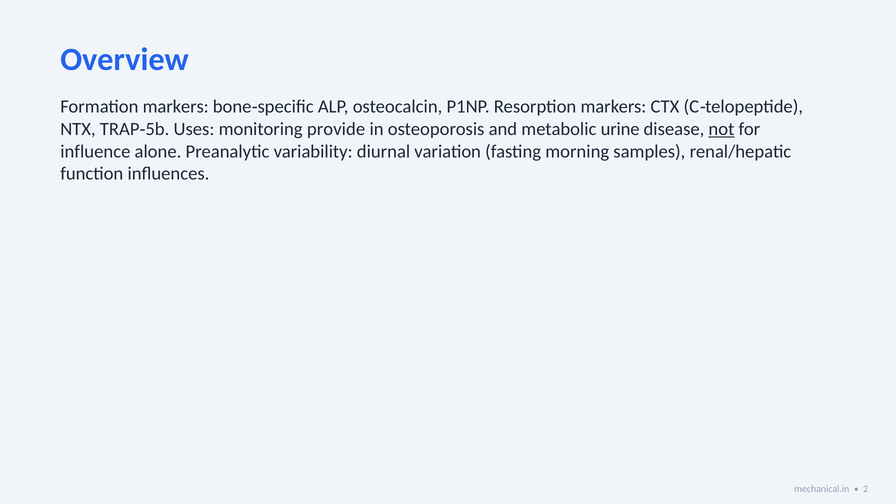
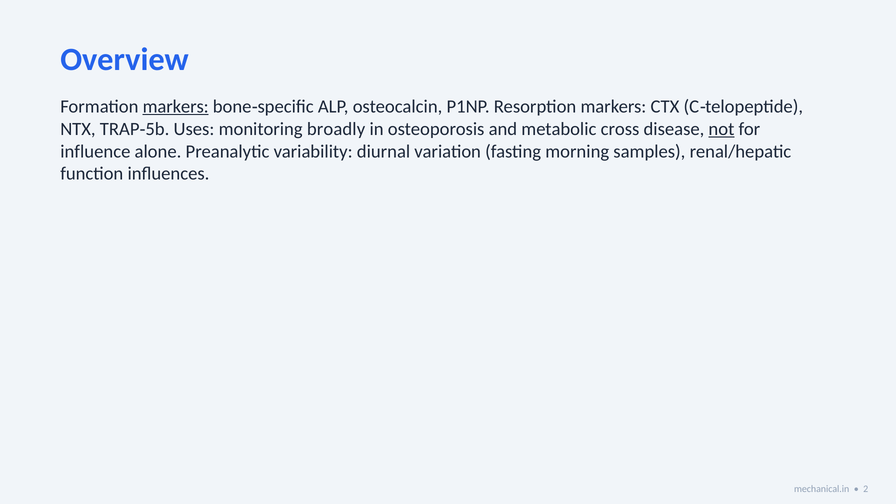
markers at (176, 107) underline: none -> present
provide: provide -> broadly
urine: urine -> cross
